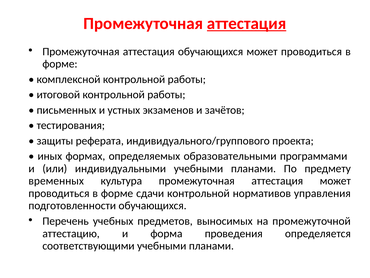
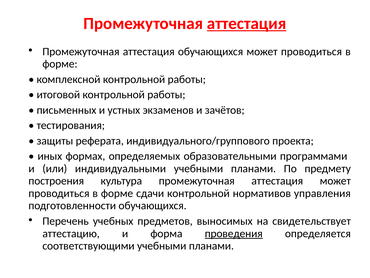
временных: временных -> построения
промежуточной: промежуточной -> свидетельствует
проведения underline: none -> present
